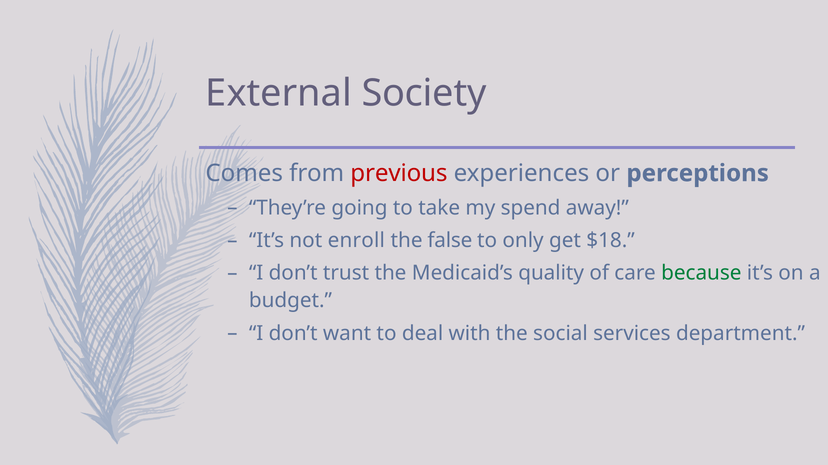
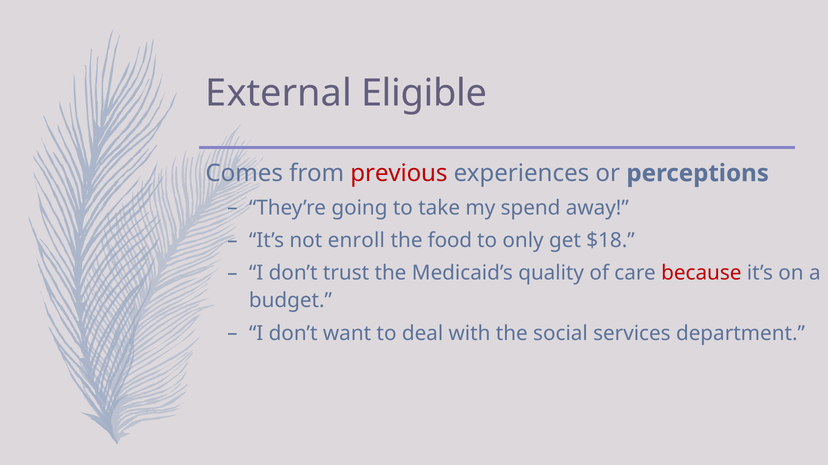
Society: Society -> Eligible
false: false -> food
because colour: green -> red
